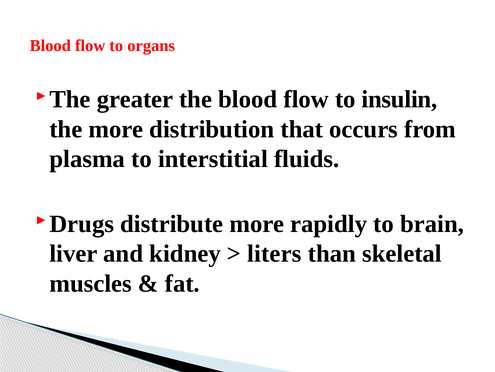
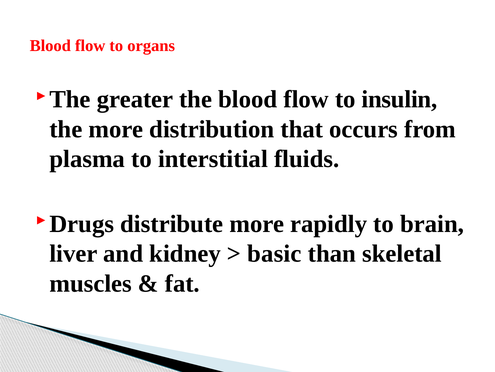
liters: liters -> basic
